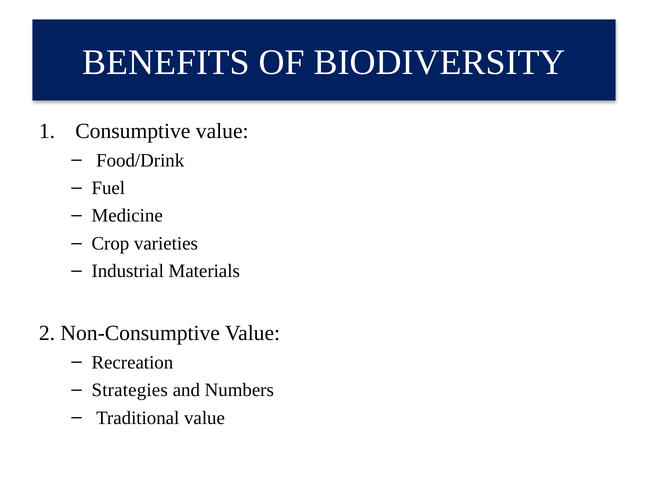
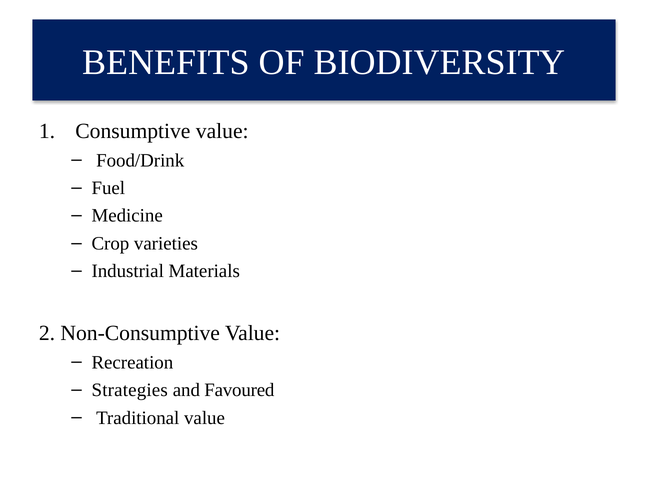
Numbers: Numbers -> Favoured
